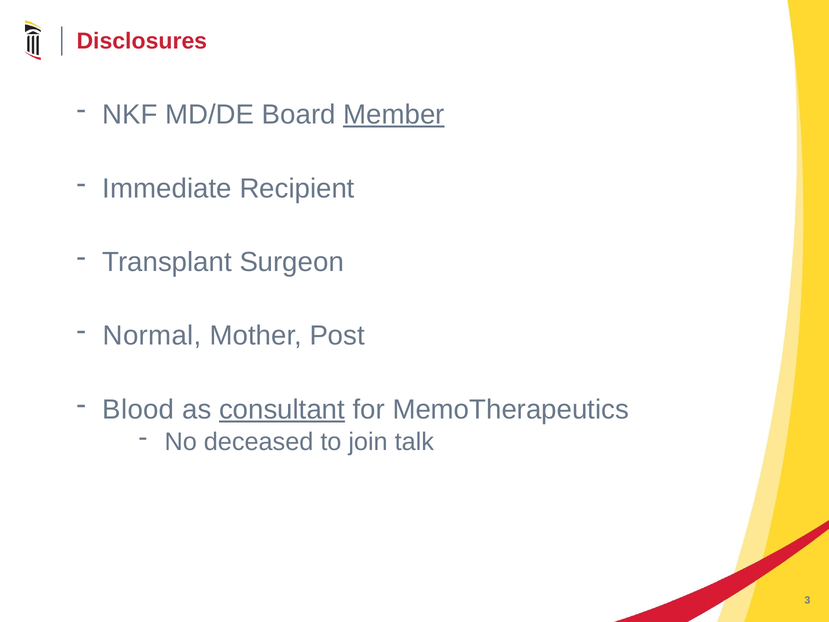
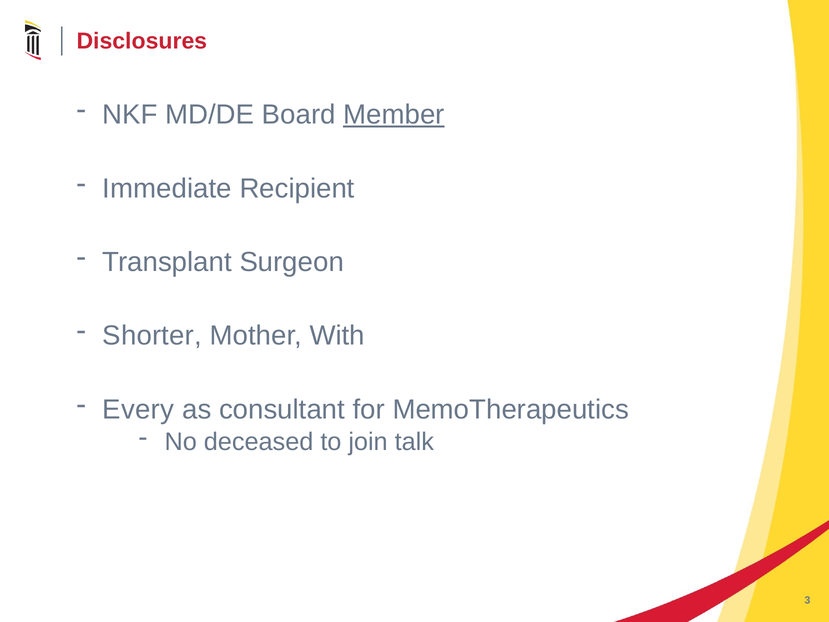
Normal: Normal -> Shorter
Post: Post -> With
Blood: Blood -> Every
consultant underline: present -> none
